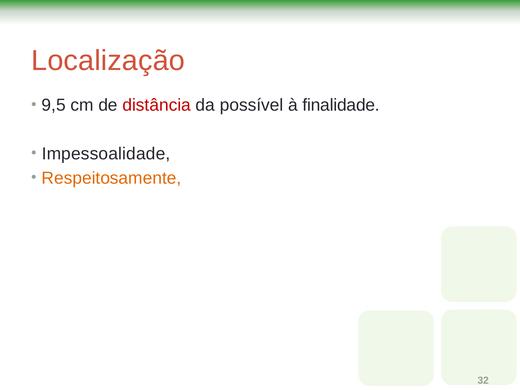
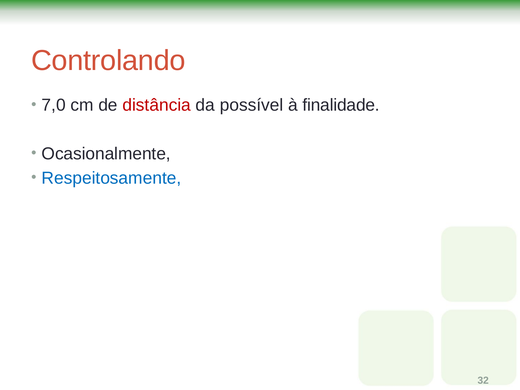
Localização: Localização -> Controlando
9,5: 9,5 -> 7,0
Impessoalidade: Impessoalidade -> Ocasionalmente
Respeitosamente colour: orange -> blue
